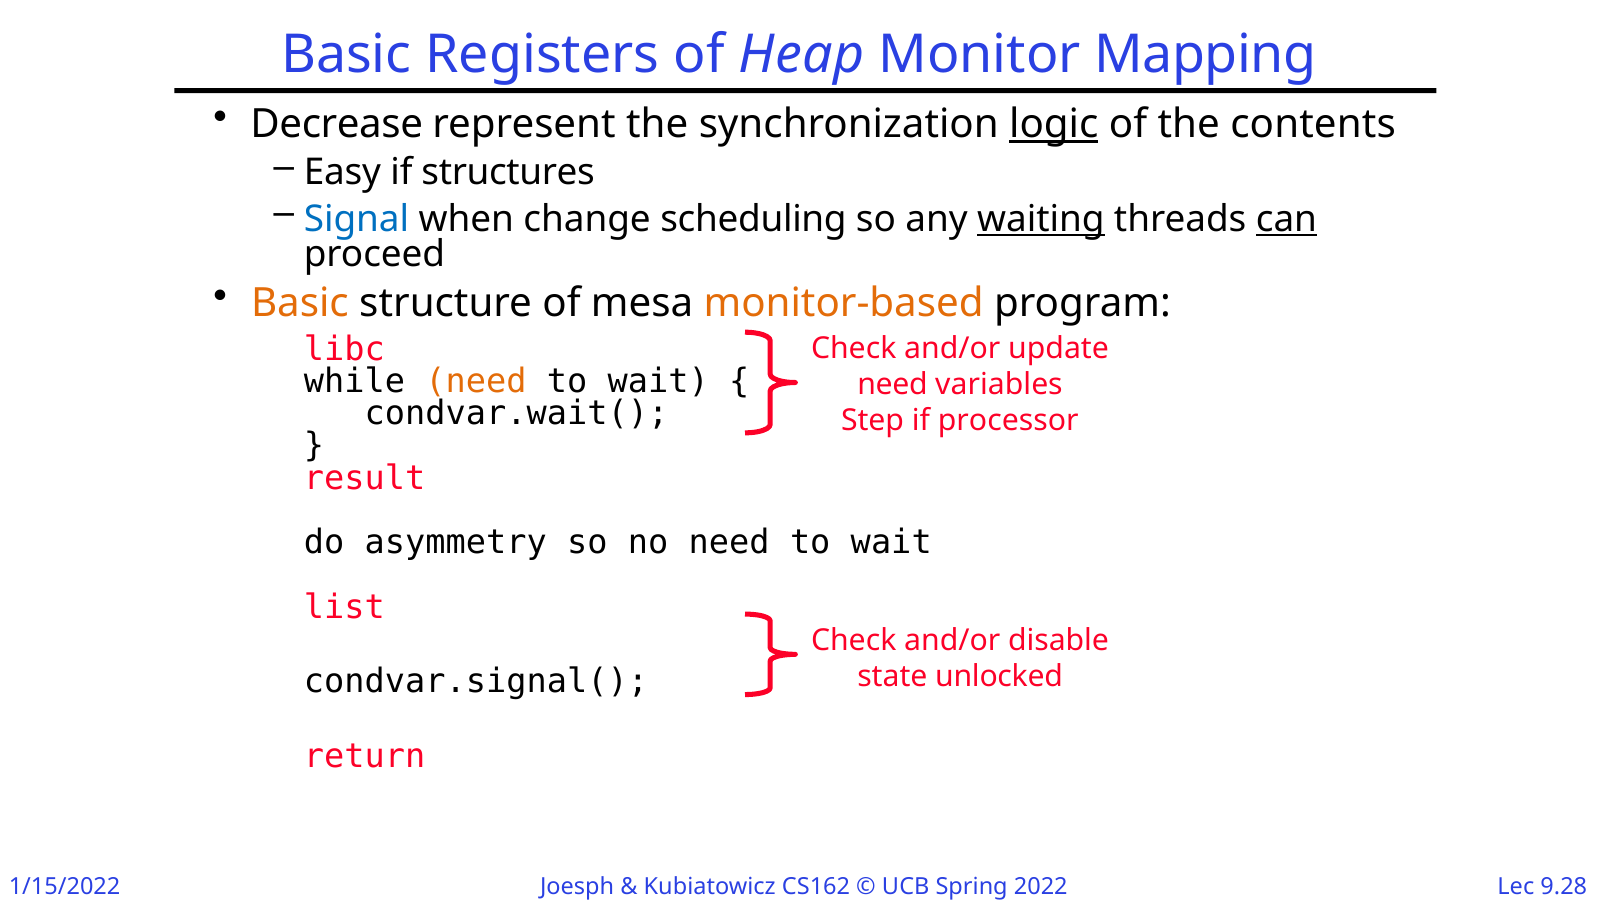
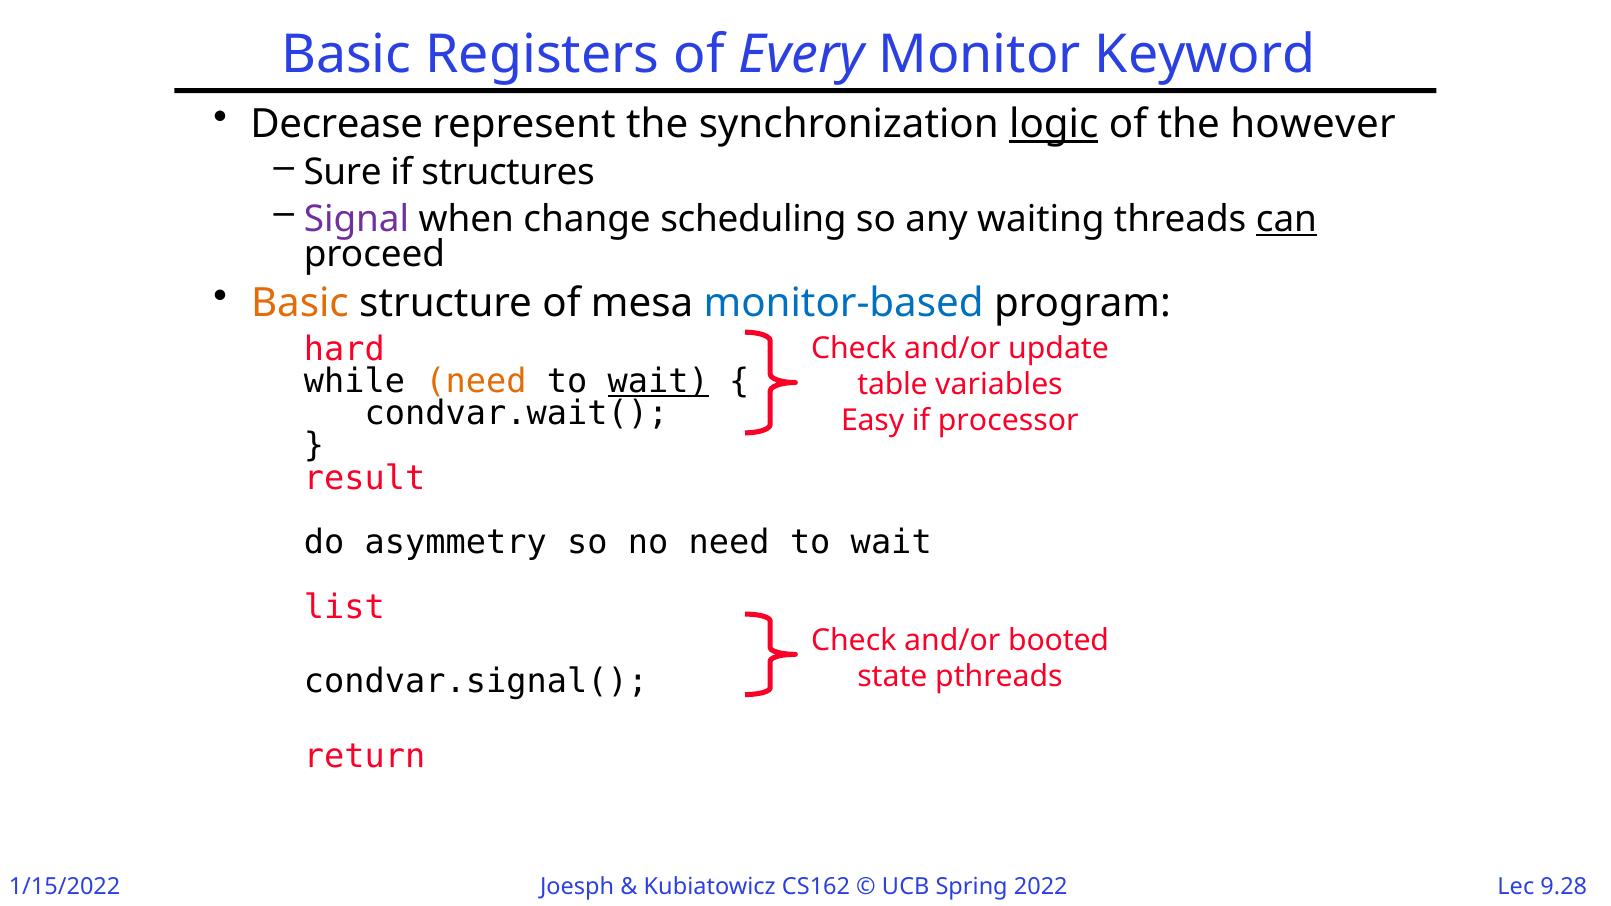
Heap: Heap -> Every
Mapping: Mapping -> Keyword
contents: contents -> however
Easy: Easy -> Sure
Signal colour: blue -> purple
waiting underline: present -> none
monitor-based colour: orange -> blue
libc: libc -> hard
wait at (658, 381) underline: none -> present
need at (893, 385): need -> table
Step: Step -> Easy
disable: disable -> booted
unlocked: unlocked -> pthreads
